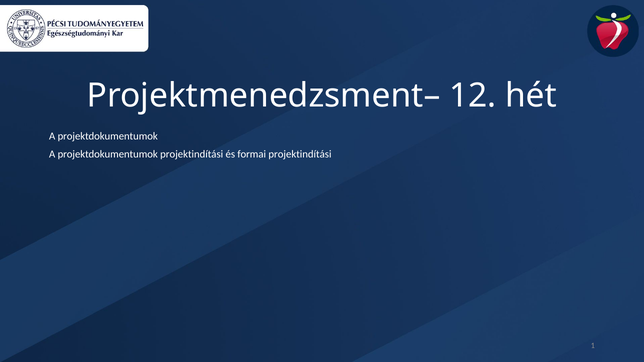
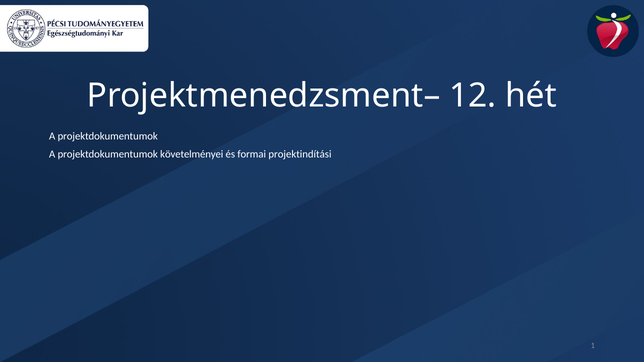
projektdokumentumok projektindítási: projektindítási -> követelményei
